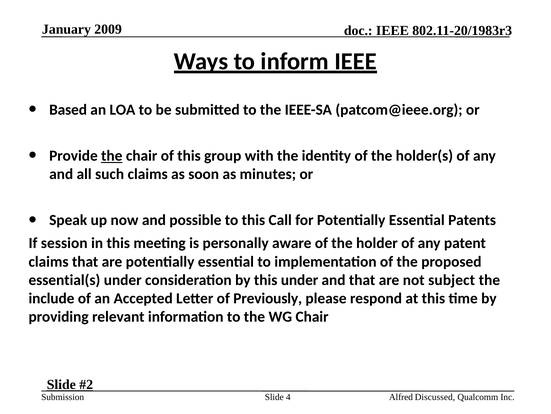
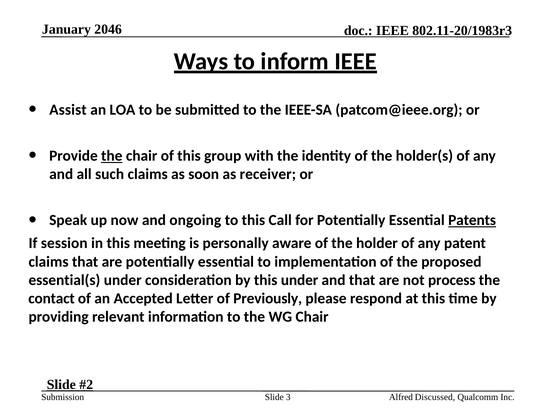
2009: 2009 -> 2046
Based: Based -> Assist
minutes: minutes -> receiver
possible: possible -> ongoing
Patents underline: none -> present
subject: subject -> process
include: include -> contact
4: 4 -> 3
